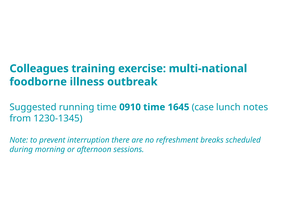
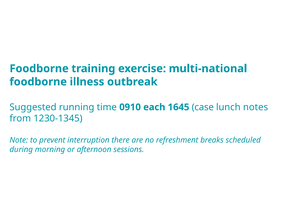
Colleagues at (39, 69): Colleagues -> Foodborne
0910 time: time -> each
